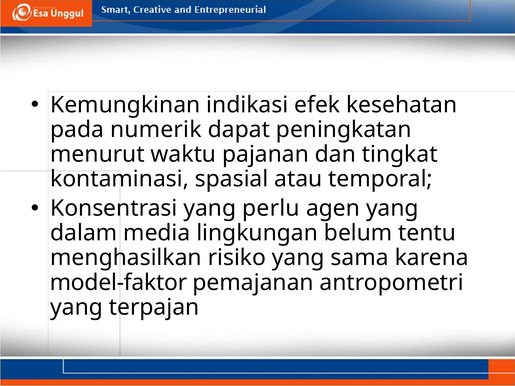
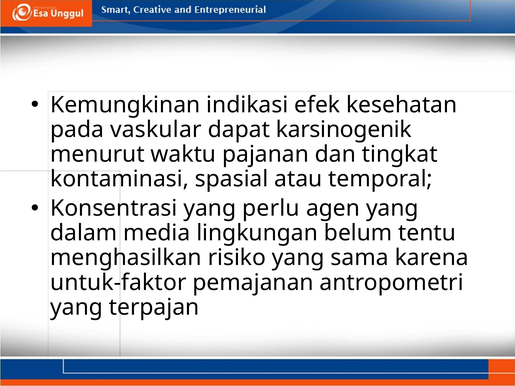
numerik: numerik -> vaskular
peningkatan: peningkatan -> karsinogenik
model-faktor: model-faktor -> untuk-faktor
